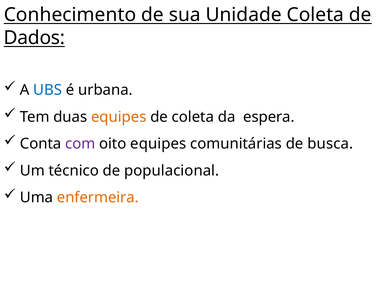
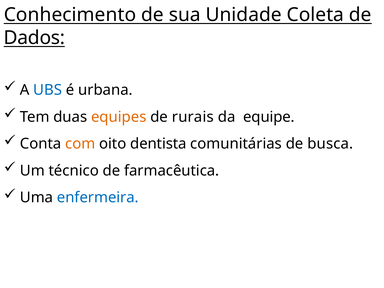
de coleta: coleta -> rurais
espera: espera -> equipe
com colour: purple -> orange
oito equipes: equipes -> dentista
populacional: populacional -> farmacêutica
enfermeira colour: orange -> blue
